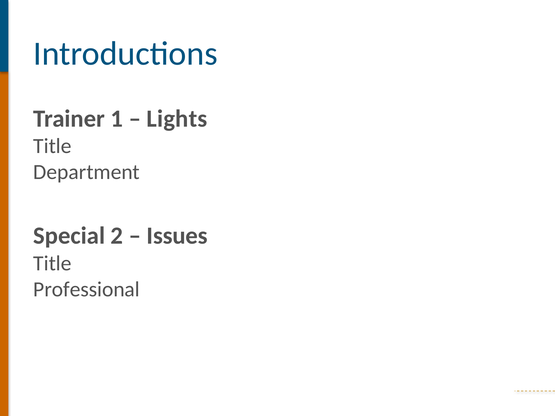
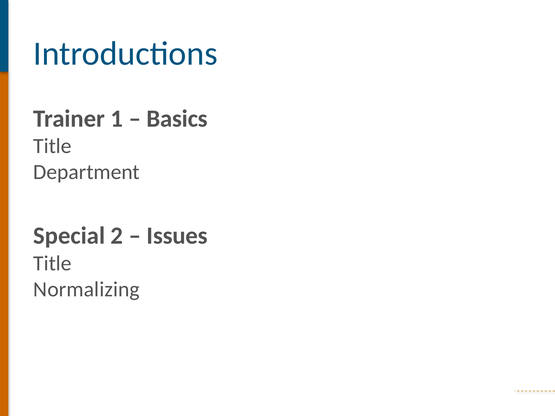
Lights: Lights -> Basics
Professional: Professional -> Normalizing
